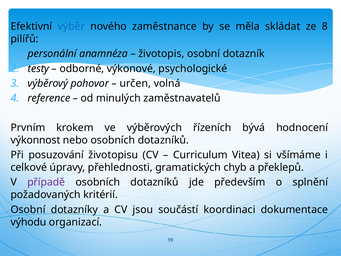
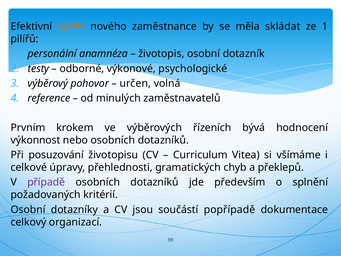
výběr colour: blue -> orange
ze 8: 8 -> 1
koordinaci: koordinaci -> popřípadě
výhodu: výhodu -> celkový
